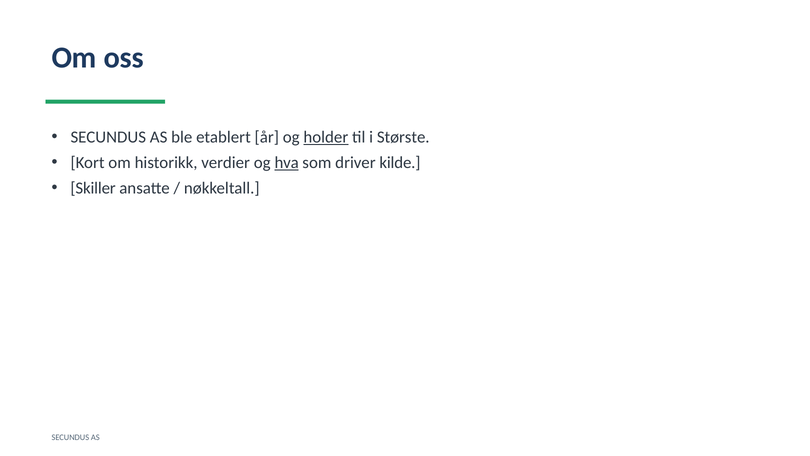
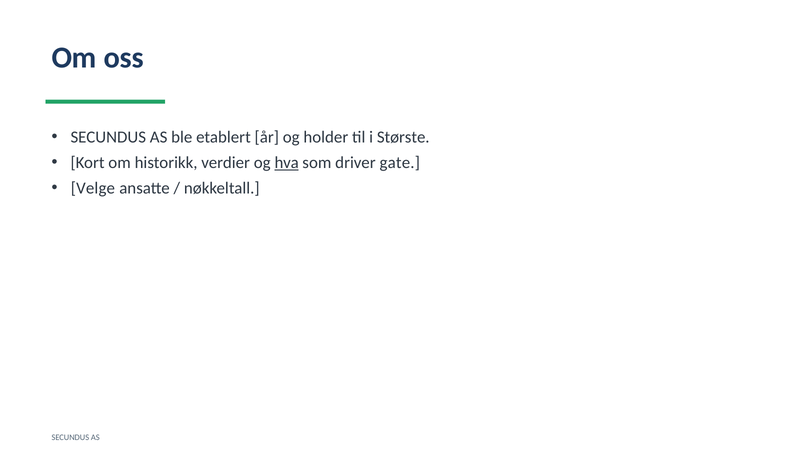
holder underline: present -> none
kilde: kilde -> gate
Skiller: Skiller -> Velge
